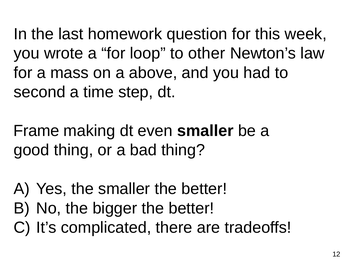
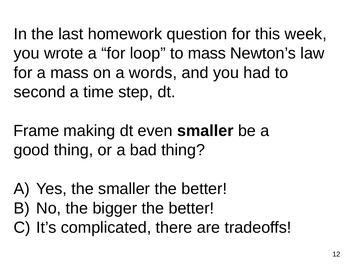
to other: other -> mass
above: above -> words
